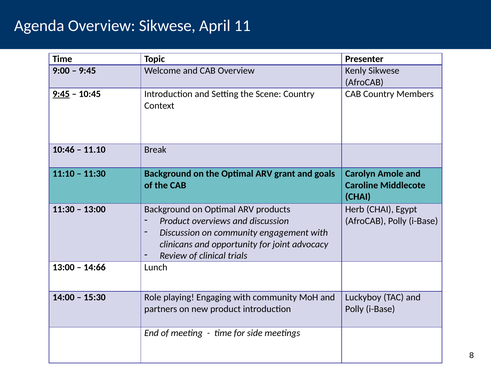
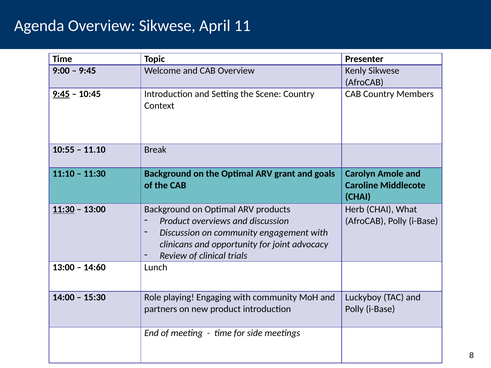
10:46: 10:46 -> 10:55
11:30 at (64, 210) underline: none -> present
Egypt: Egypt -> What
14:66: 14:66 -> 14:60
